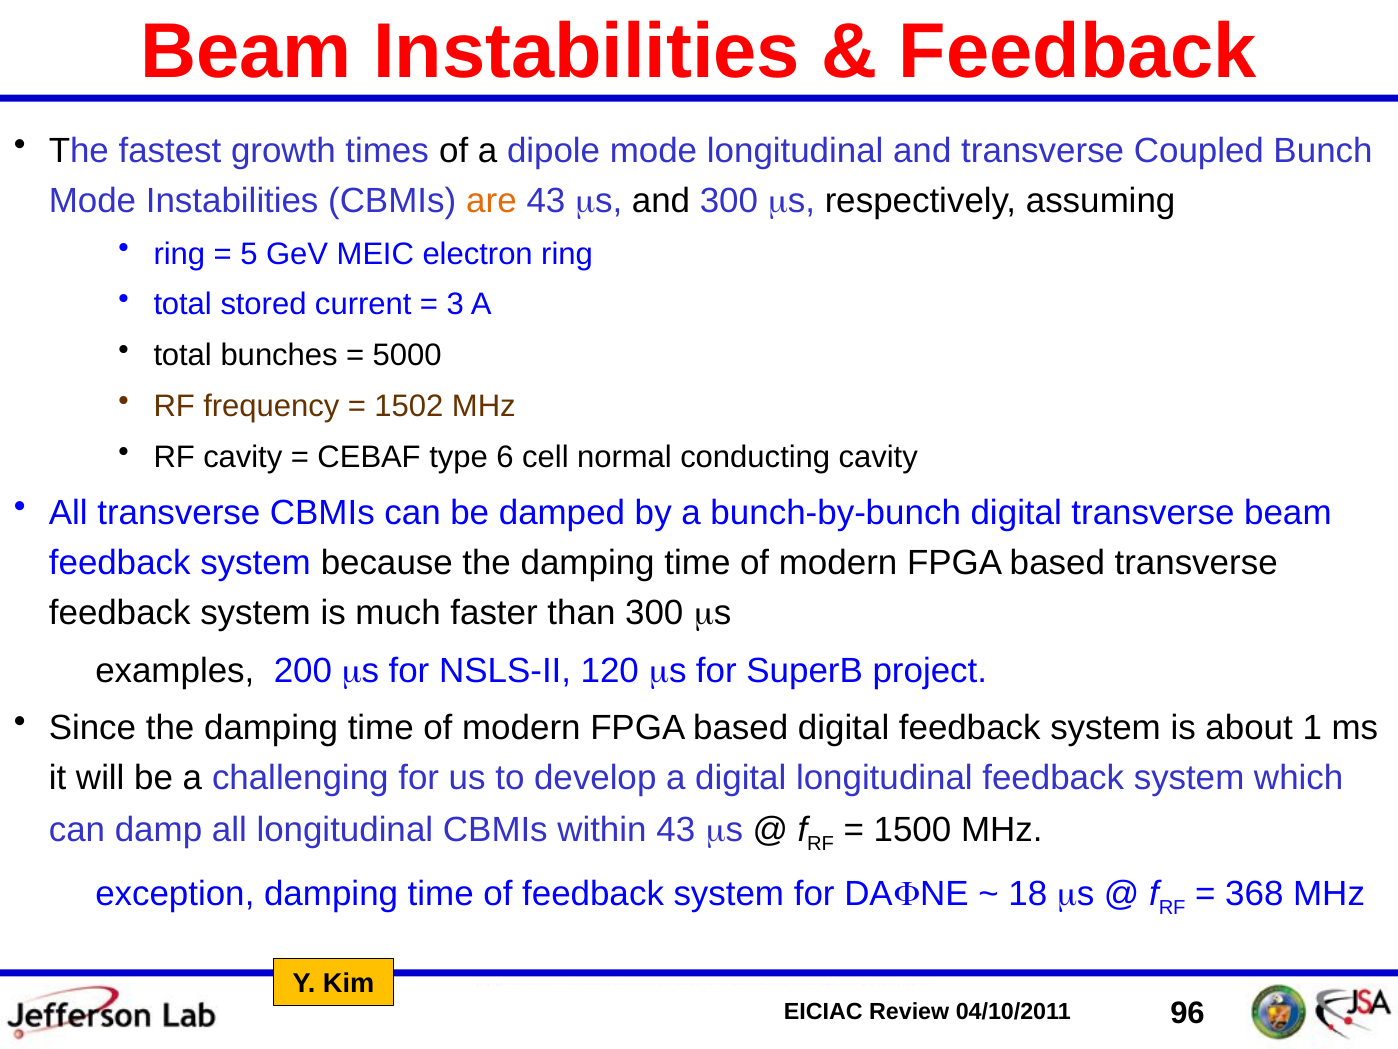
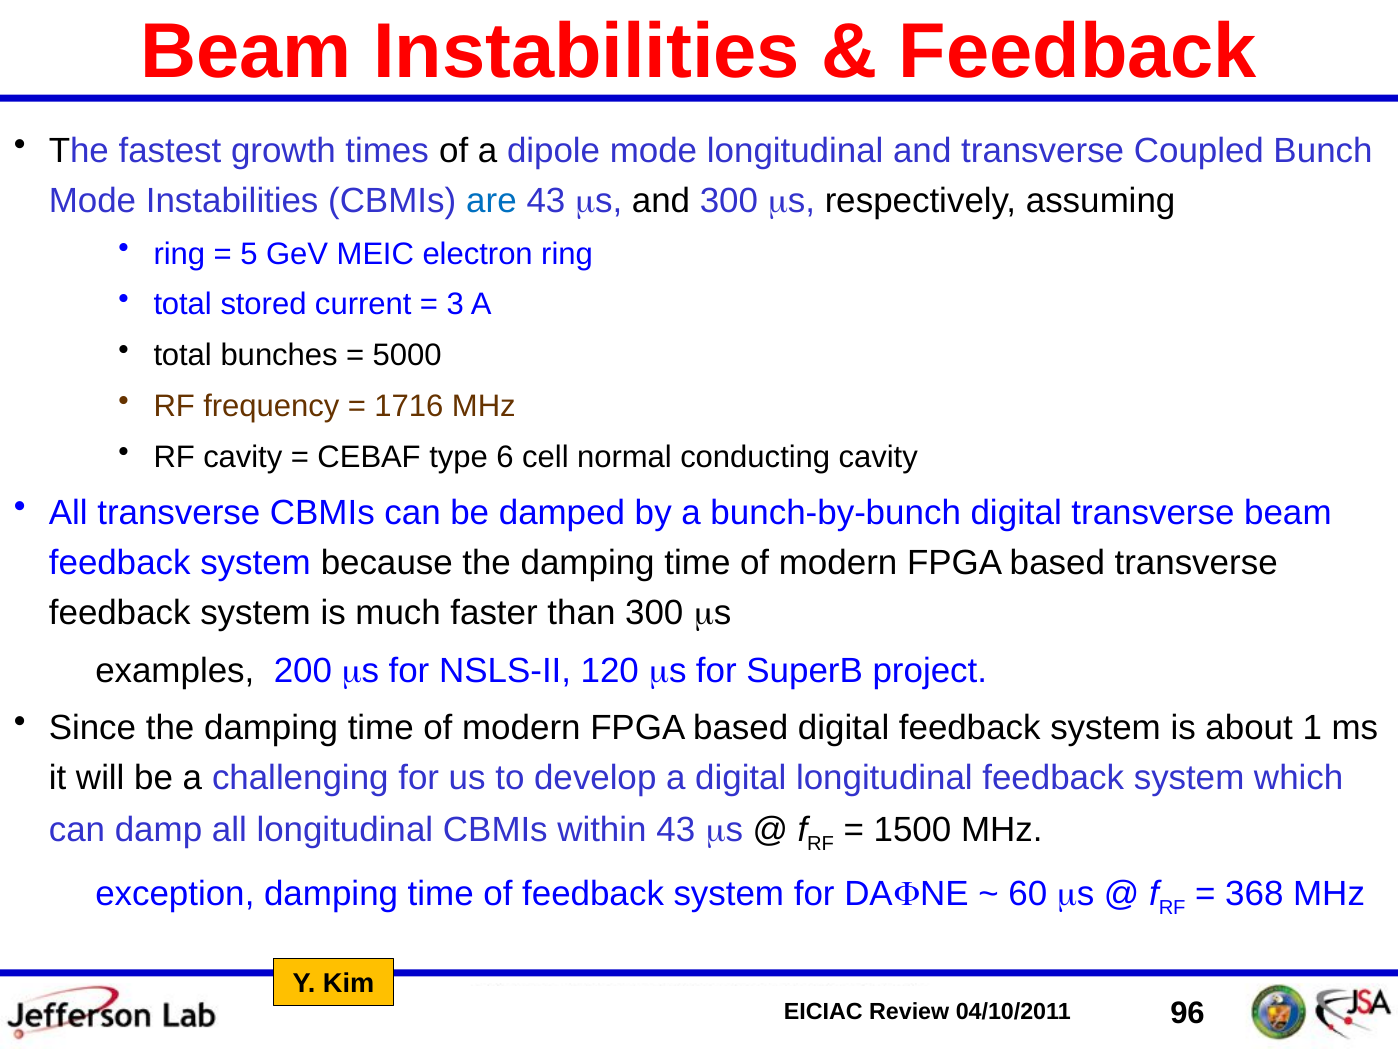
are colour: orange -> blue
1502: 1502 -> 1716
18: 18 -> 60
